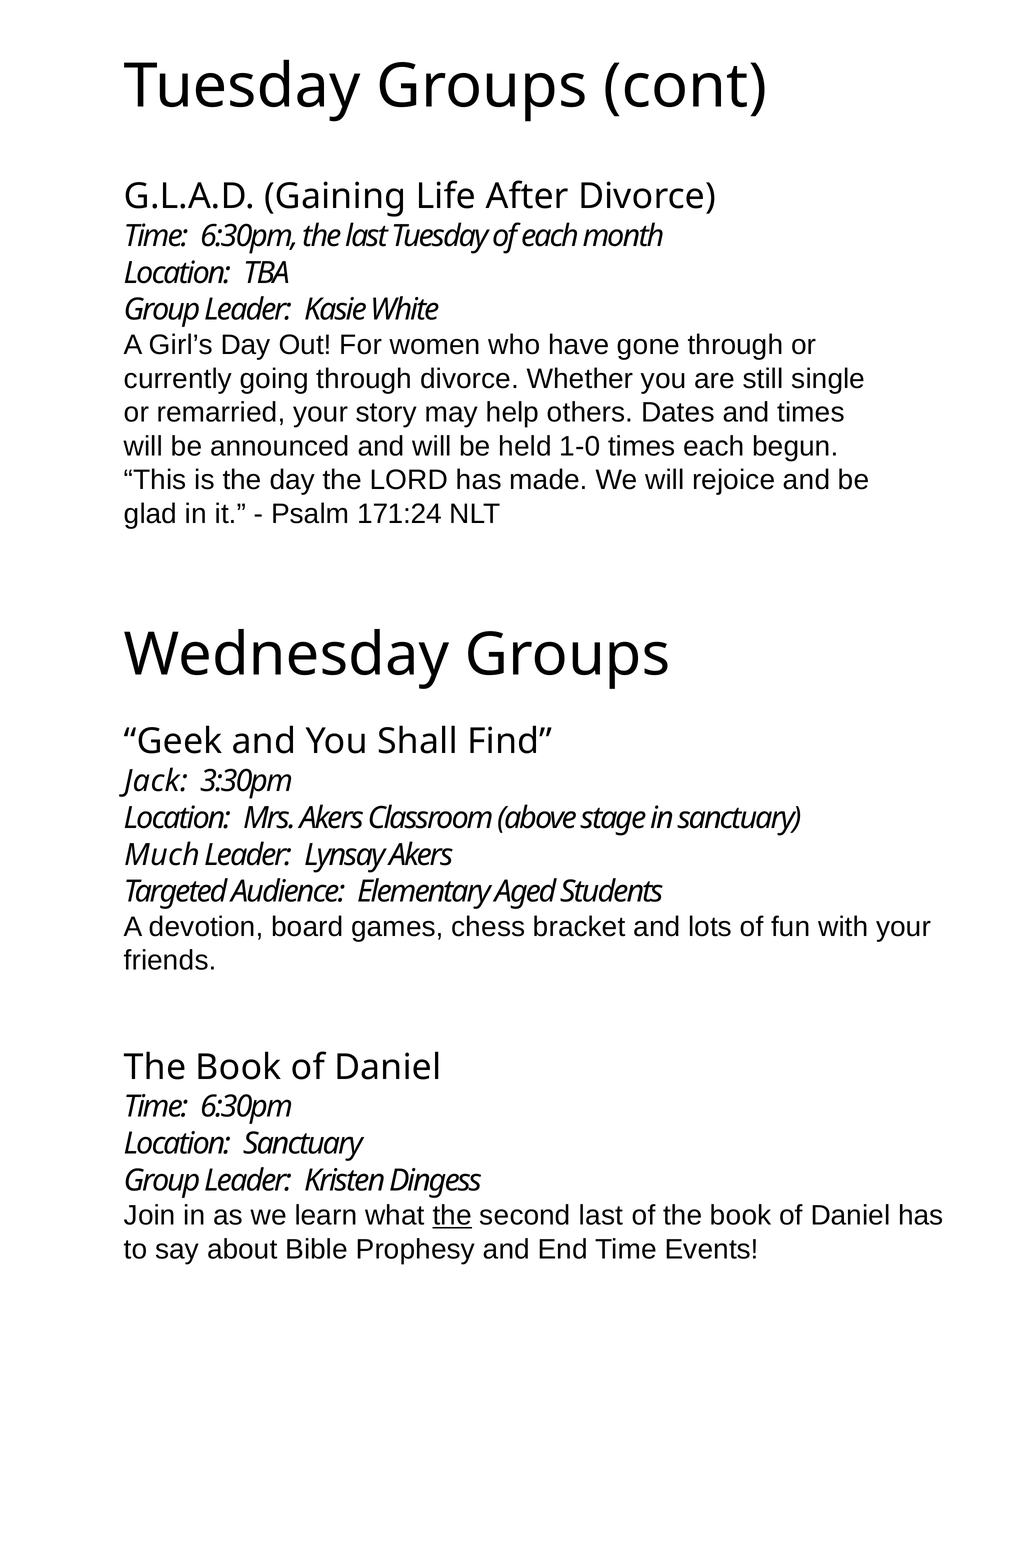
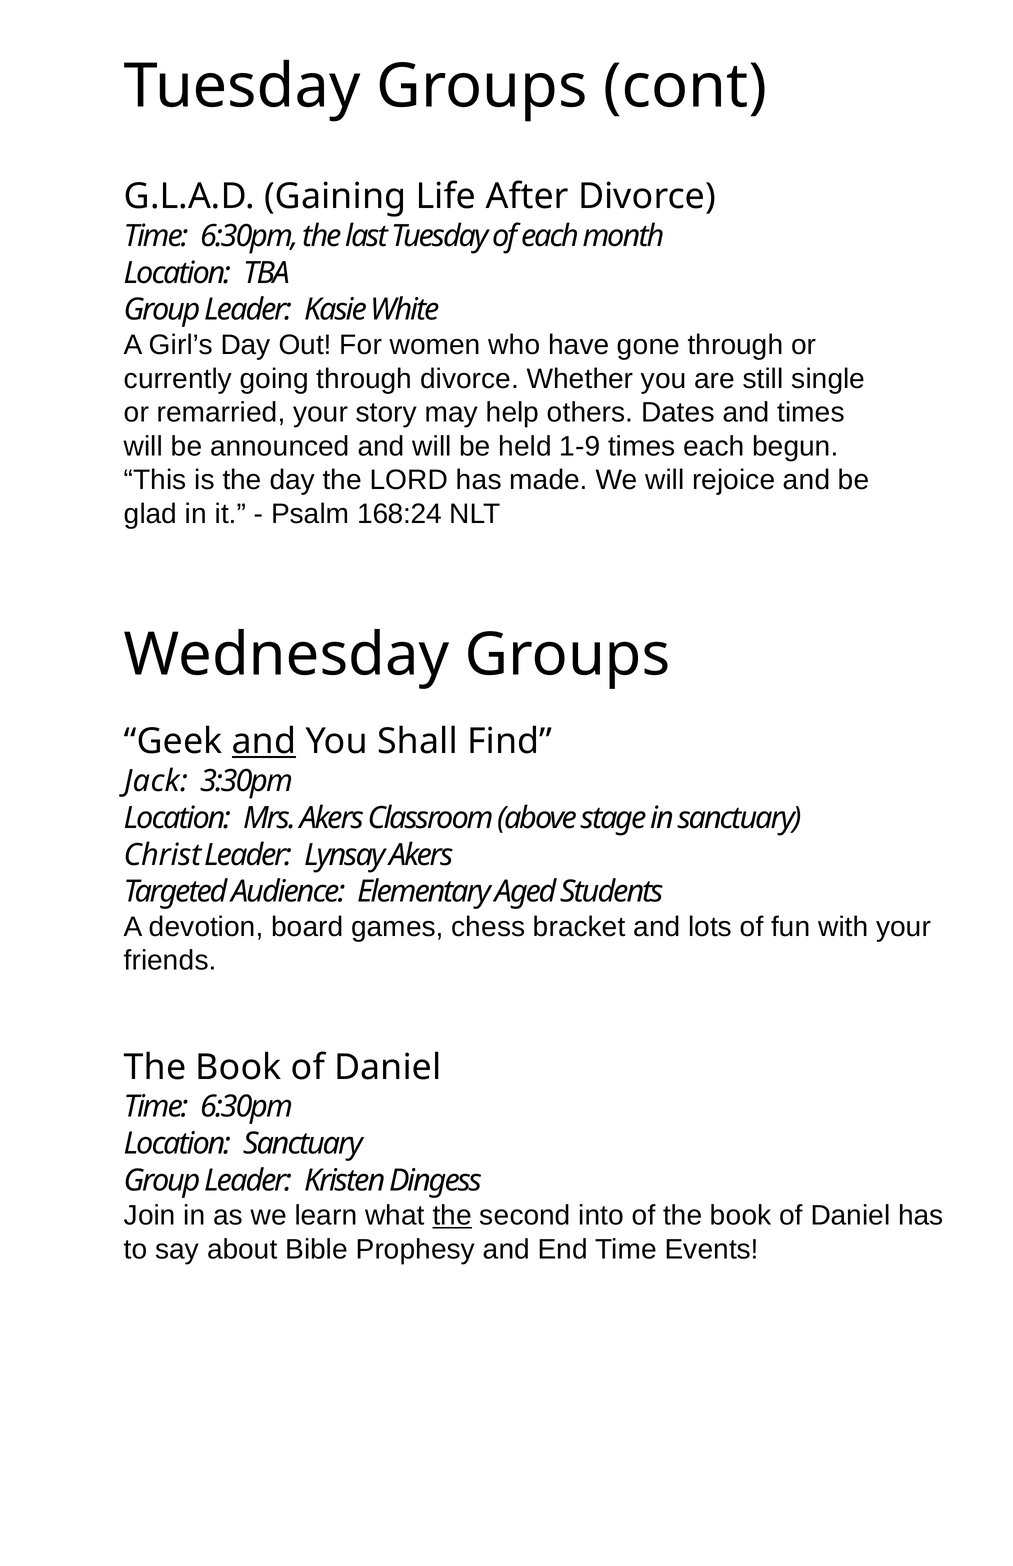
1-0: 1-0 -> 1-9
171:24: 171:24 -> 168:24
and at (264, 741) underline: none -> present
Much: Much -> Christ
second last: last -> into
